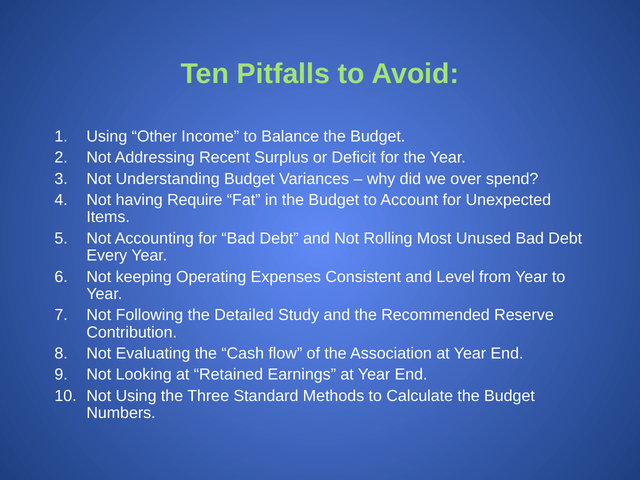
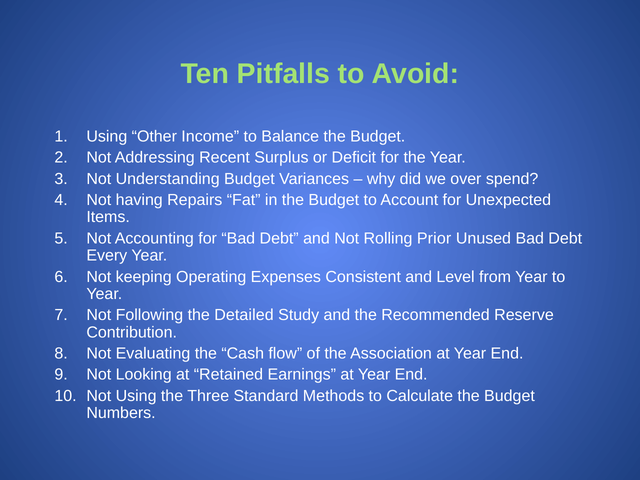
Require: Require -> Repairs
Most: Most -> Prior
